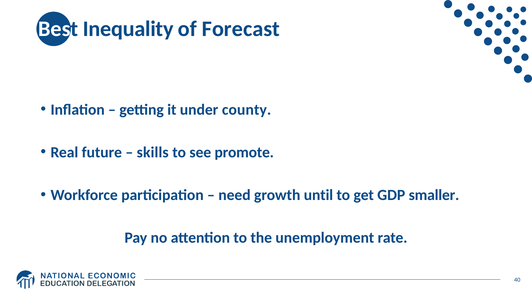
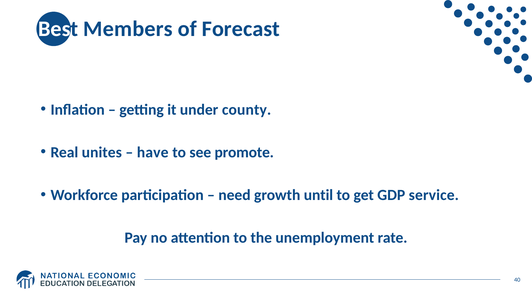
Inequality: Inequality -> Members
future: future -> unites
skills: skills -> have
smaller: smaller -> service
